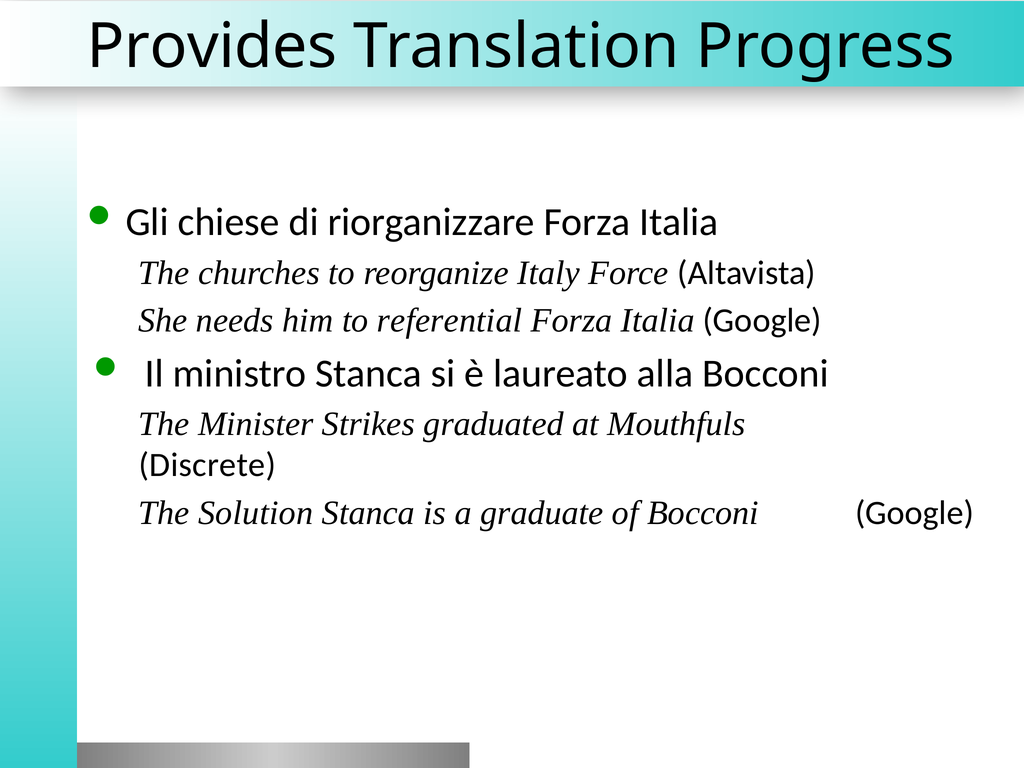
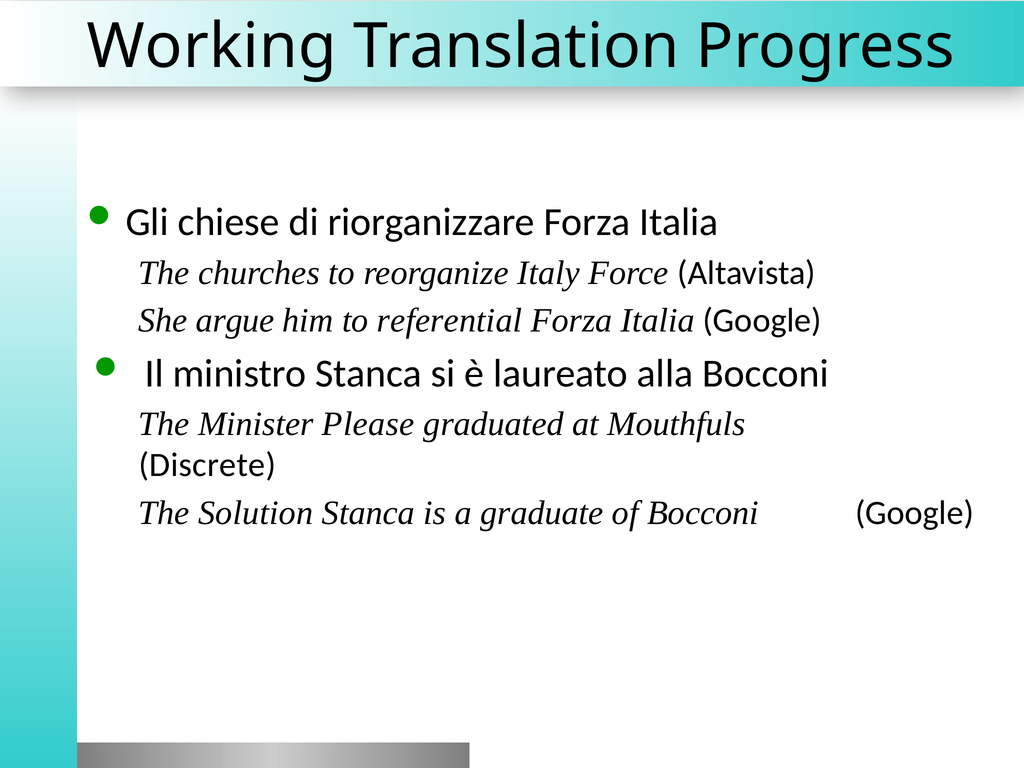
Provides: Provides -> Working
needs: needs -> argue
Strikes: Strikes -> Please
